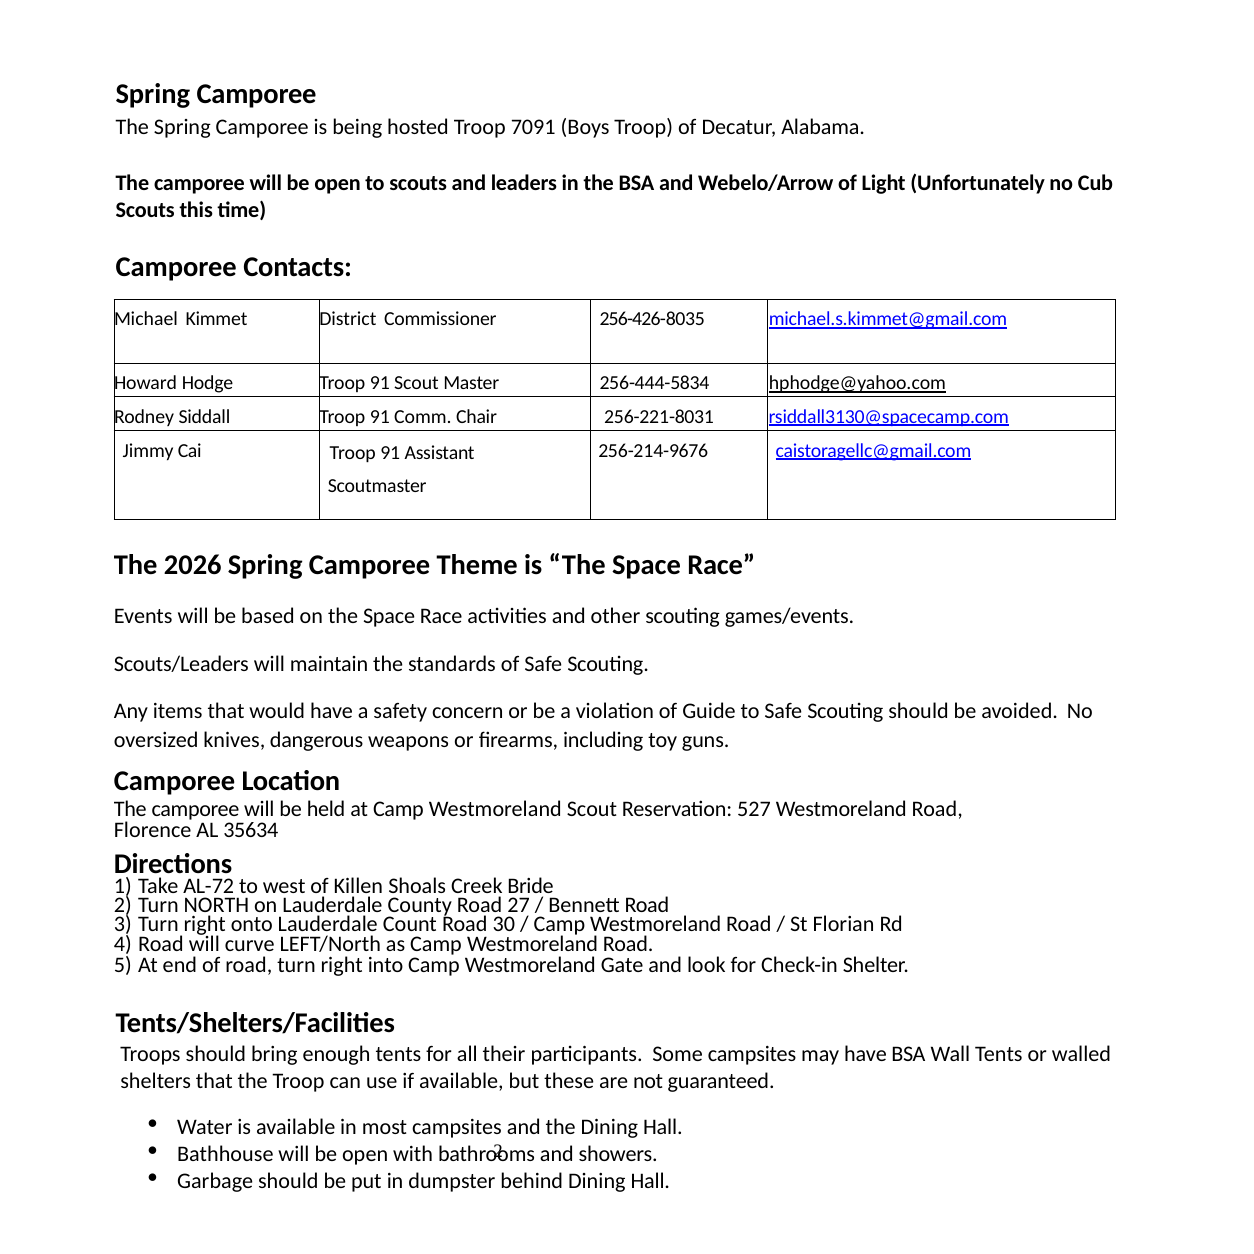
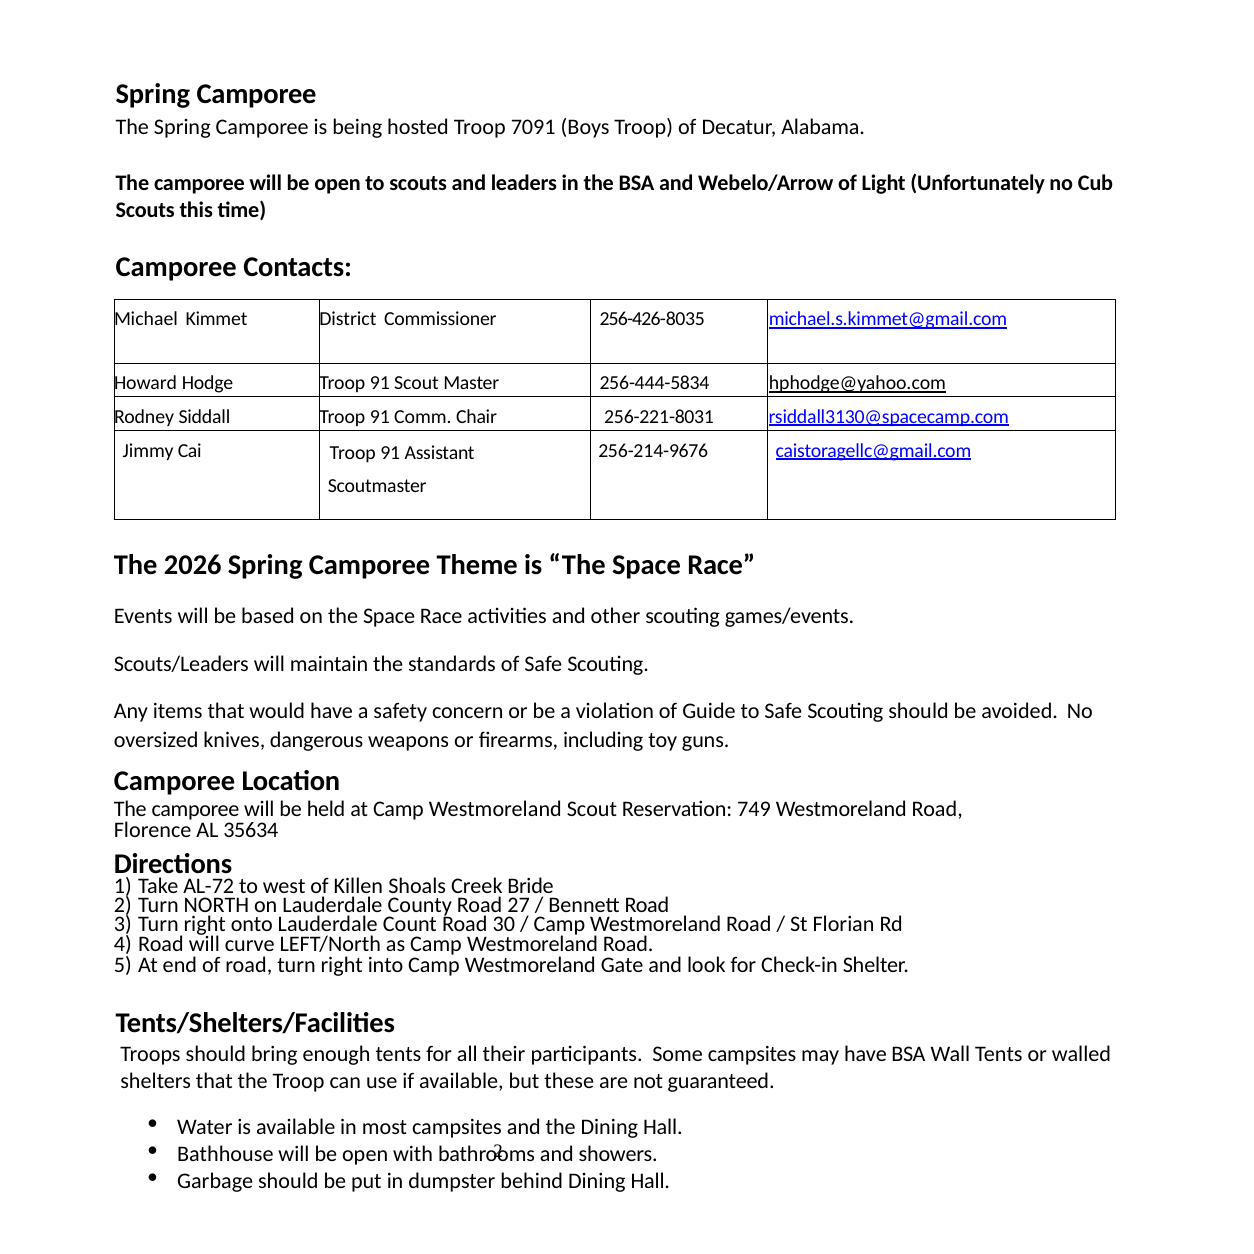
527: 527 -> 749
